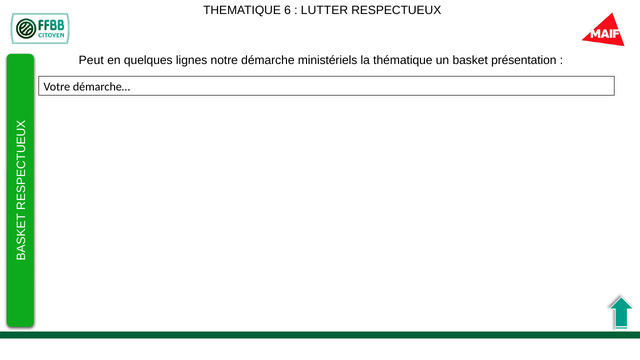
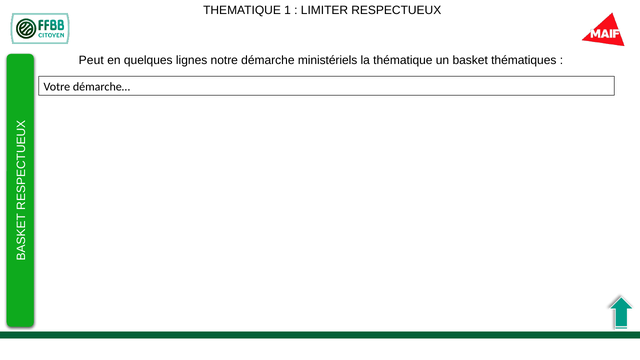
6: 6 -> 1
LUTTER: LUTTER -> LIMITER
présentation: présentation -> thématiques
